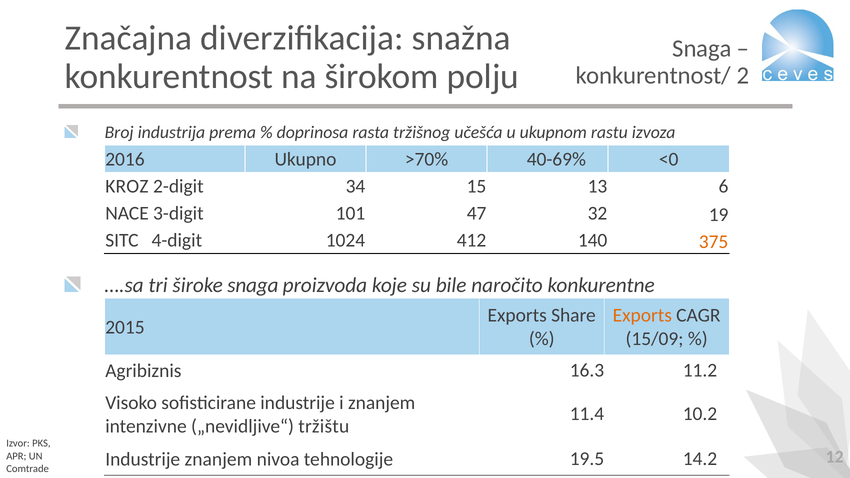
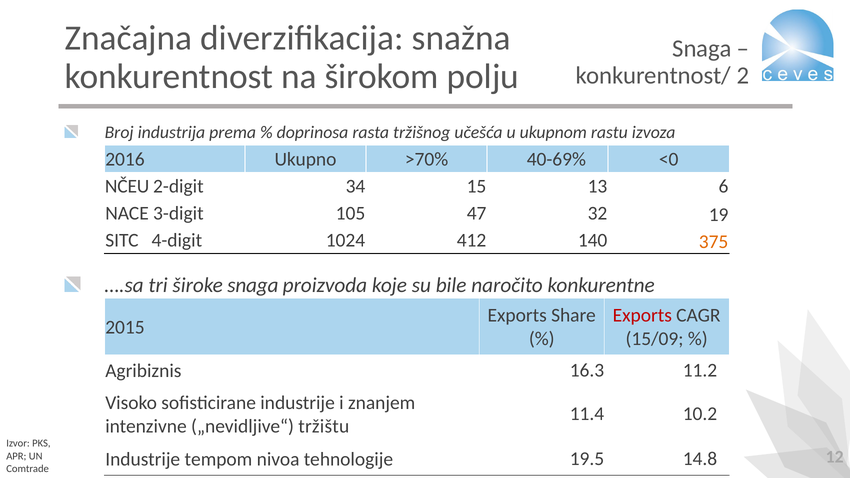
KROZ: KROZ -> NČEU
101: 101 -> 105
Exports at (642, 315) colour: orange -> red
Industrije znanjem: znanjem -> tempom
14.2: 14.2 -> 14.8
